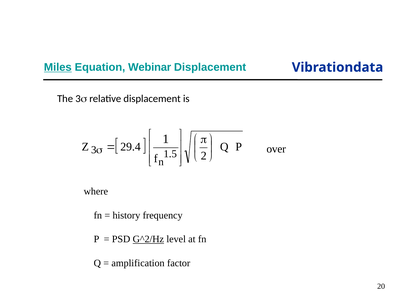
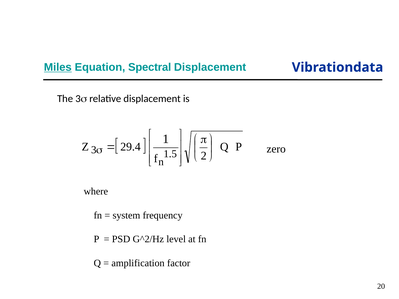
Webinar: Webinar -> Spectral
over: over -> zero
history: history -> system
G^2/Hz underline: present -> none
